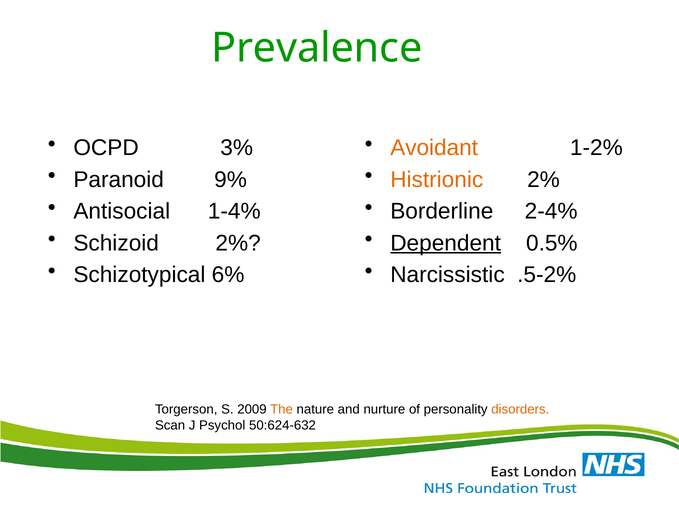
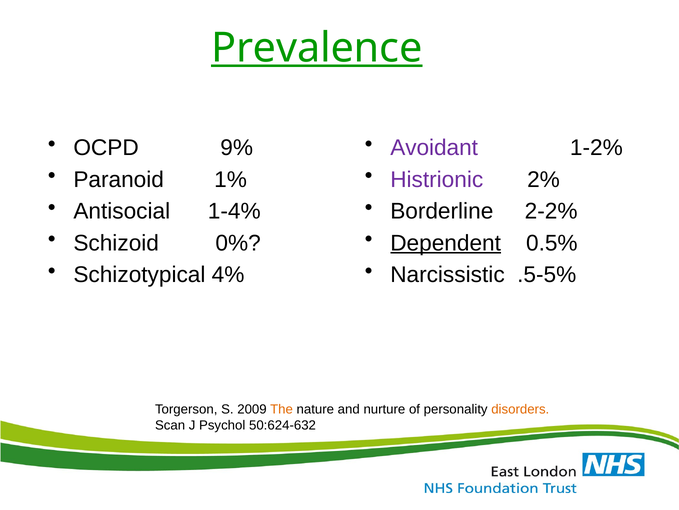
Prevalence underline: none -> present
3%: 3% -> 9%
Avoidant colour: orange -> purple
9%: 9% -> 1%
Histrionic colour: orange -> purple
2-4%: 2-4% -> 2-2%
Schizoid 2%: 2% -> 0%
6%: 6% -> 4%
.5-2%: .5-2% -> .5-5%
